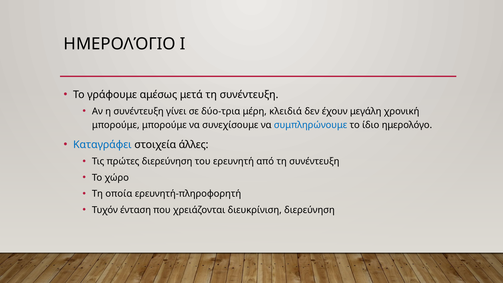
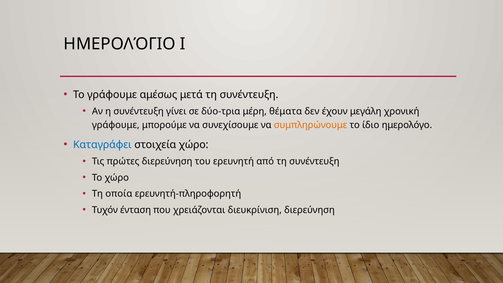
κλειδιά: κλειδιά -> θέματα
μπορούμε at (116, 125): μπορούμε -> γράφουμε
συμπληρώνουμε colour: blue -> orange
στοιχεία άλλες: άλλες -> χώρο
